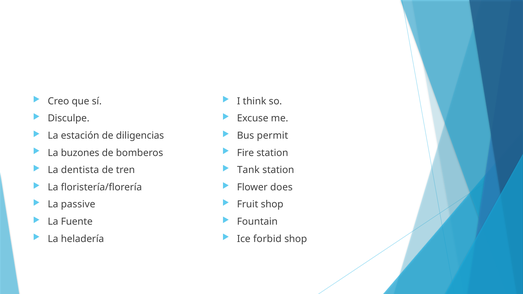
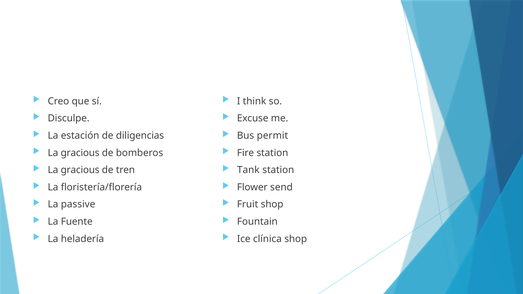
buzones at (80, 153): buzones -> gracious
dentista at (80, 170): dentista -> gracious
does: does -> send
forbid: forbid -> clínica
